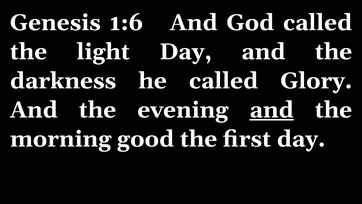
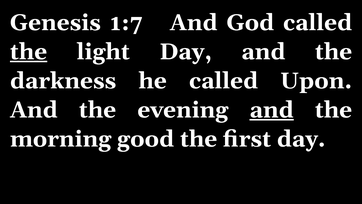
1:6: 1:6 -> 1:7
the at (29, 52) underline: none -> present
Glory: Glory -> Upon
